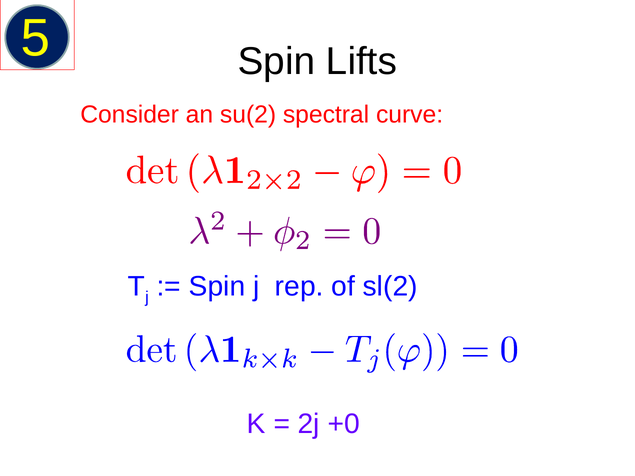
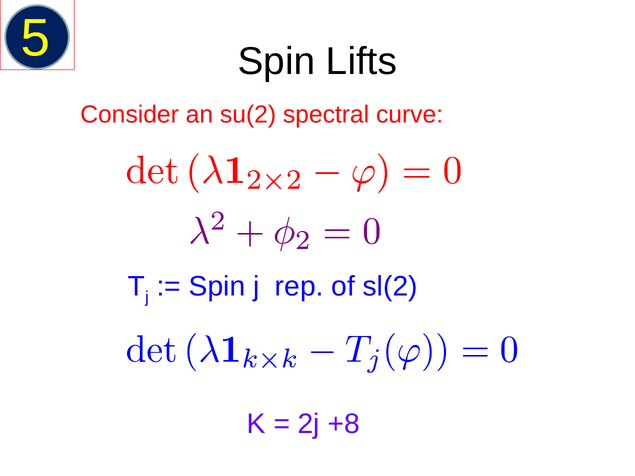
+0: +0 -> +8
